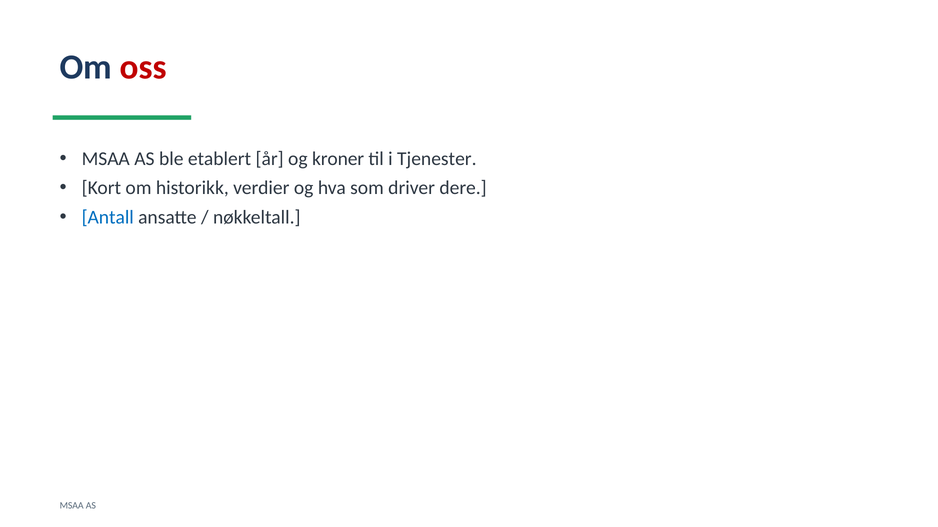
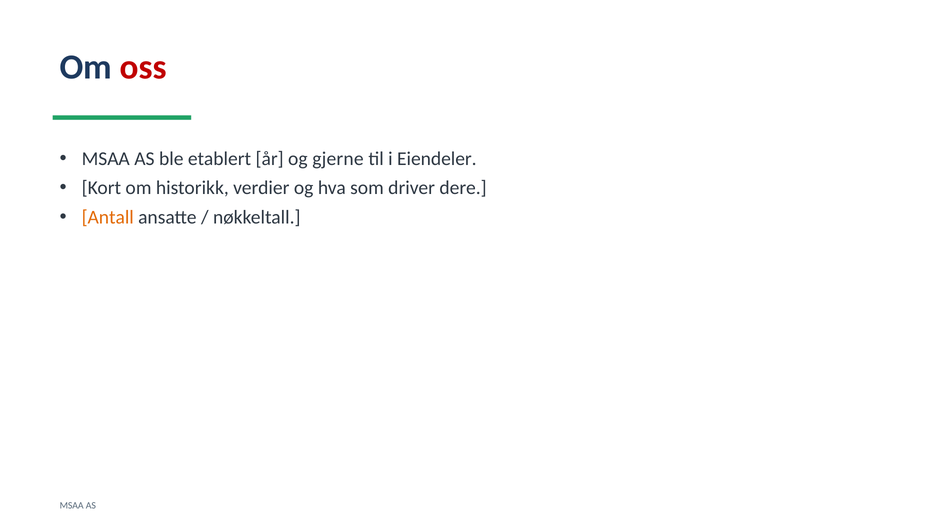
kroner: kroner -> gjerne
Tjenester: Tjenester -> Eiendeler
Antall colour: blue -> orange
